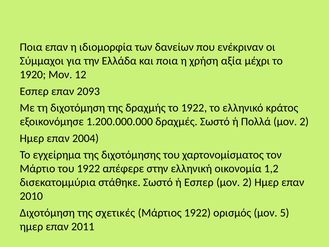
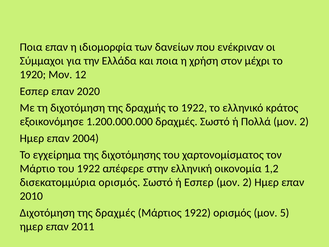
αξία: αξία -> στον
2093: 2093 -> 2020
δισεκατομμύρια στάθηκε: στάθηκε -> ορισμός
της σχετικές: σχετικές -> δραχμές
